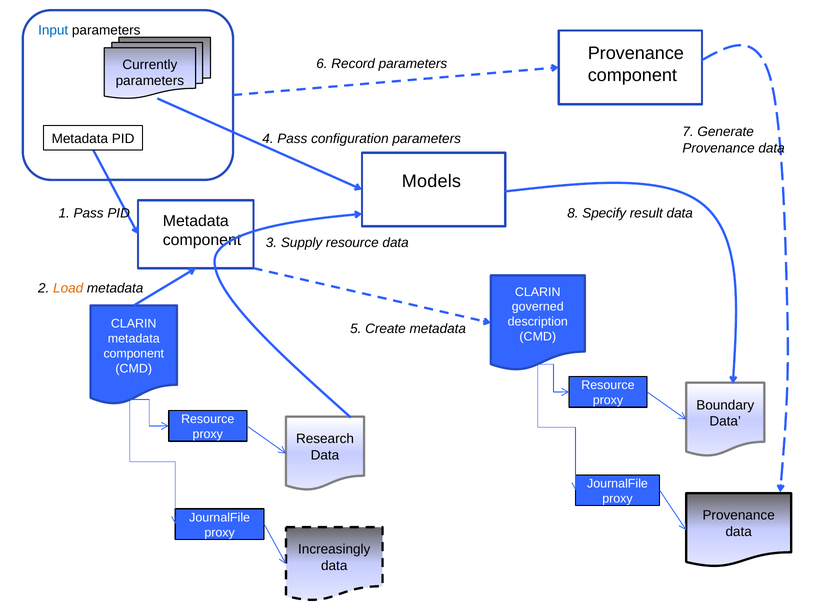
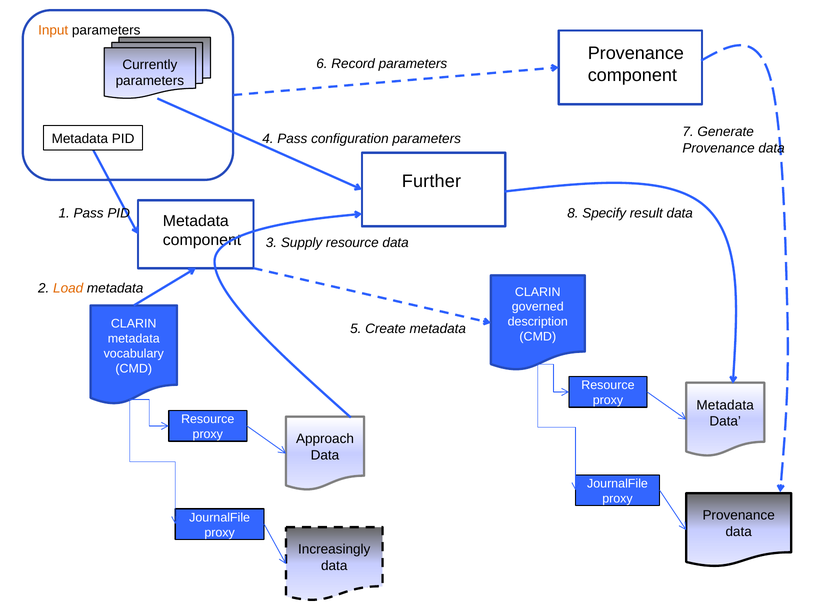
Input colour: blue -> orange
Models: Models -> Further
component at (134, 353): component -> vocabulary
Boundary at (725, 405): Boundary -> Metadata
Research: Research -> Approach
